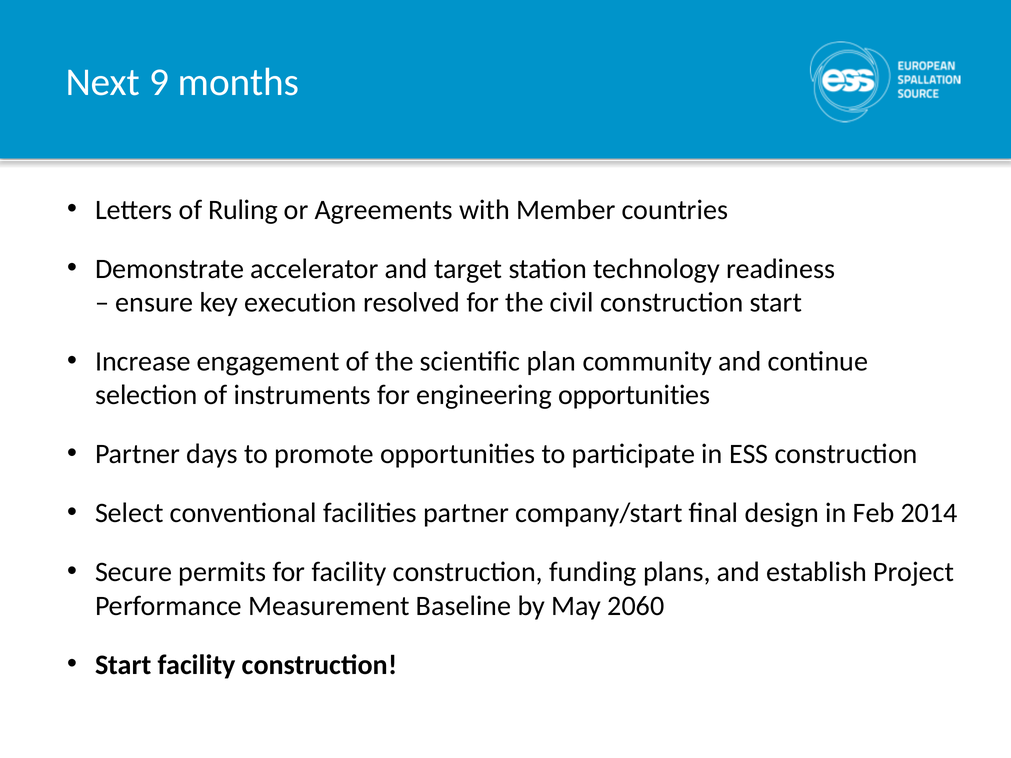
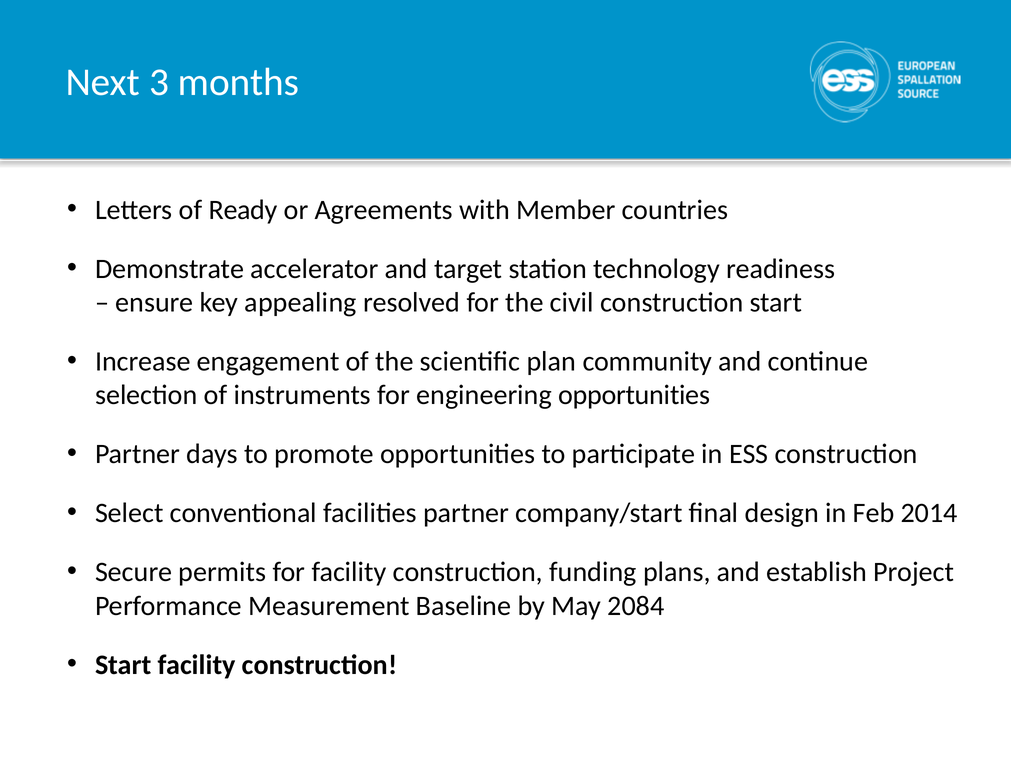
9: 9 -> 3
Ruling: Ruling -> Ready
execution: execution -> appealing
2060: 2060 -> 2084
